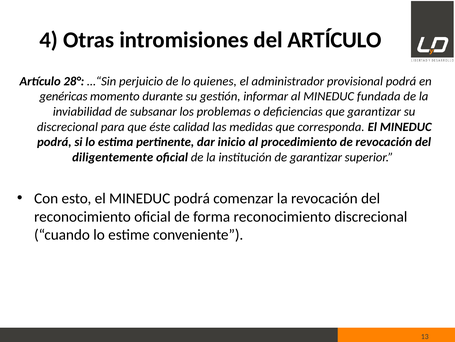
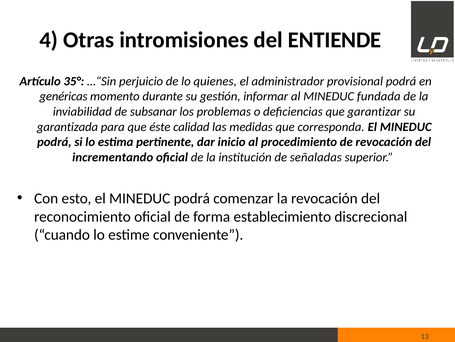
del ARTÍCULO: ARTÍCULO -> ENTIENDE
28°: 28° -> 35°
discrecional at (67, 127): discrecional -> garantizada
diligentemente: diligentemente -> incrementando
de garantizar: garantizar -> señaladas
forma reconocimiento: reconocimiento -> establecimiento
